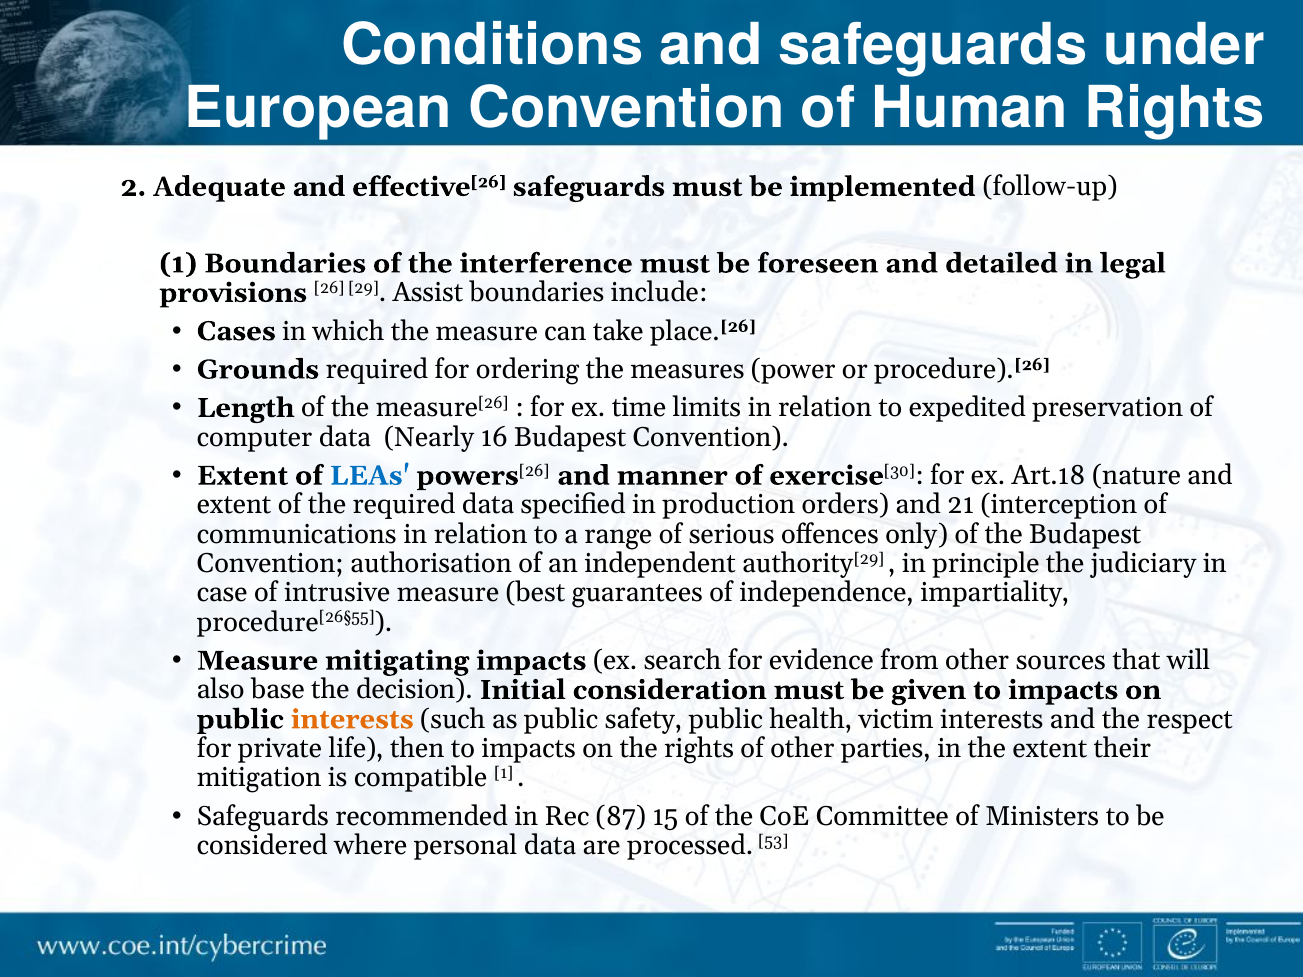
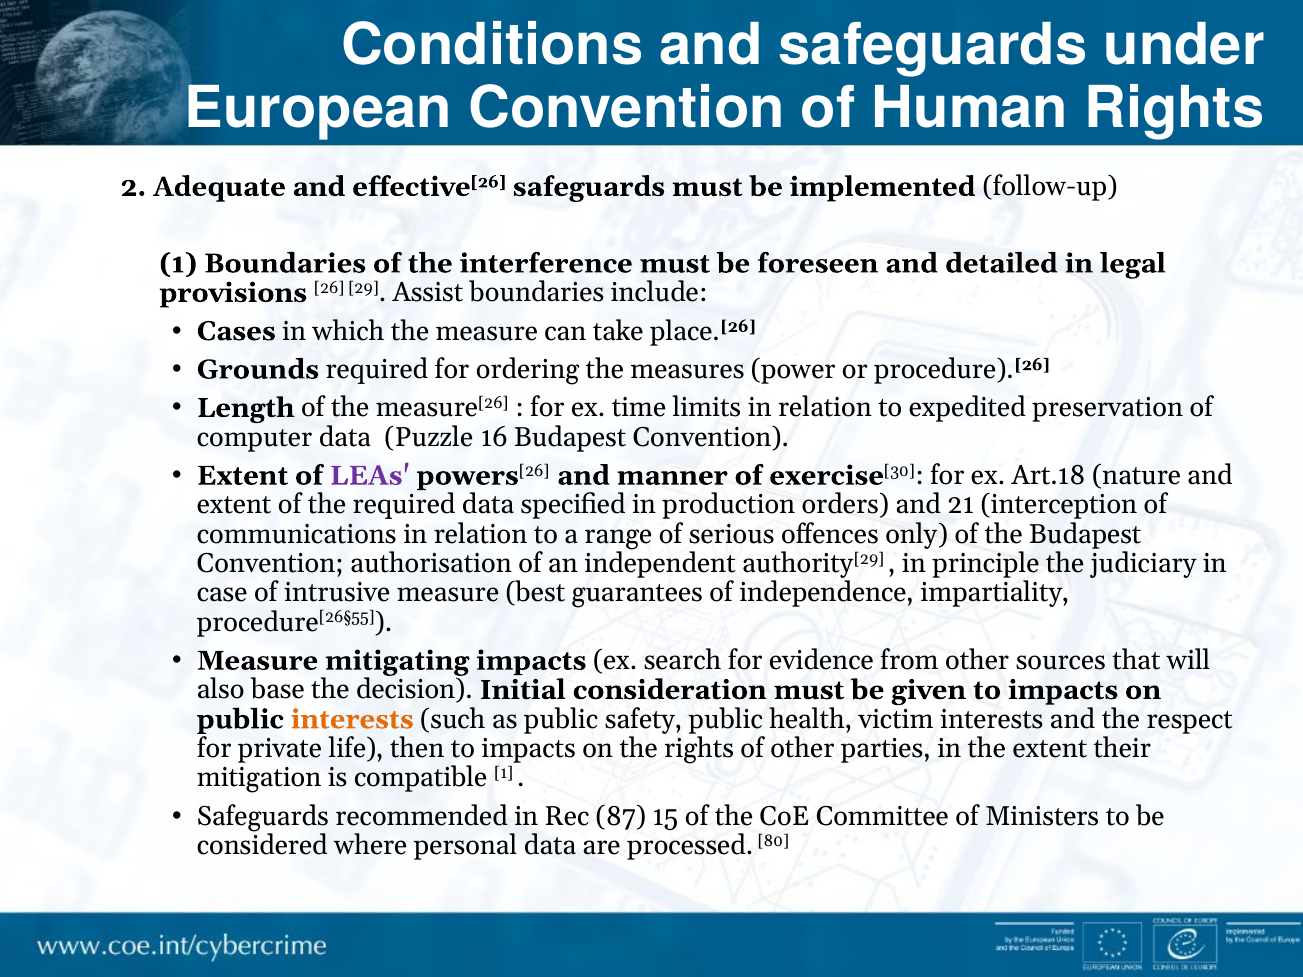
Nearly: Nearly -> Puzzle
LEAs colour: blue -> purple
53: 53 -> 80
